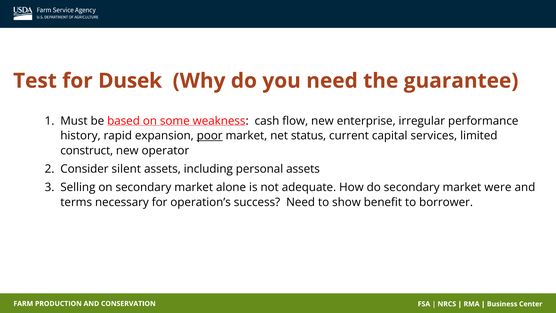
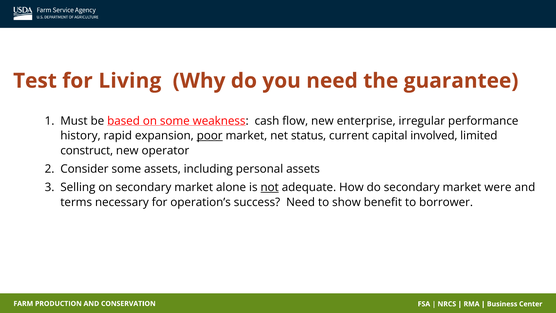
Dusek: Dusek -> Living
services: services -> involved
Consider silent: silent -> some
not underline: none -> present
